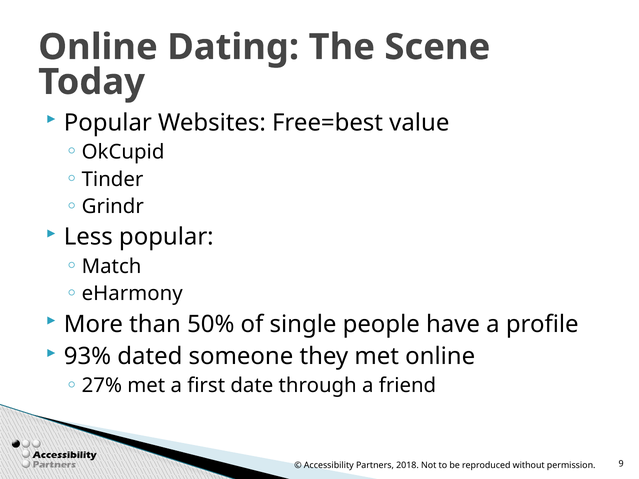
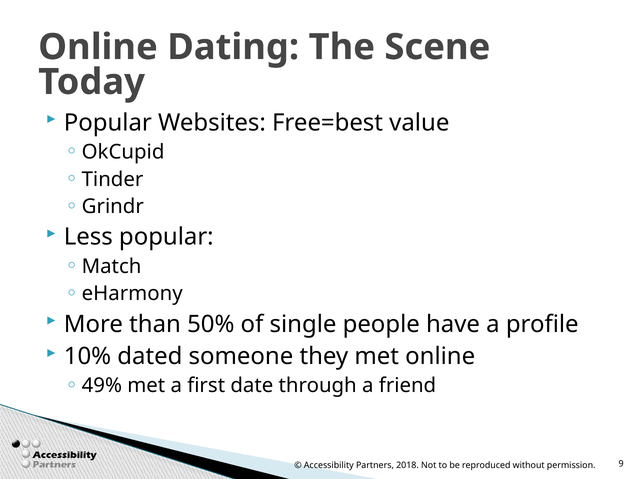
93%: 93% -> 10%
27%: 27% -> 49%
